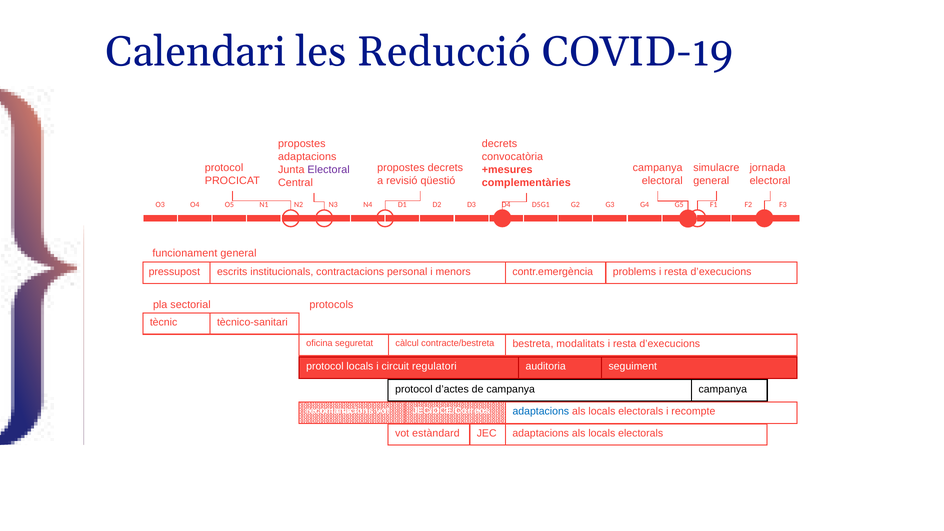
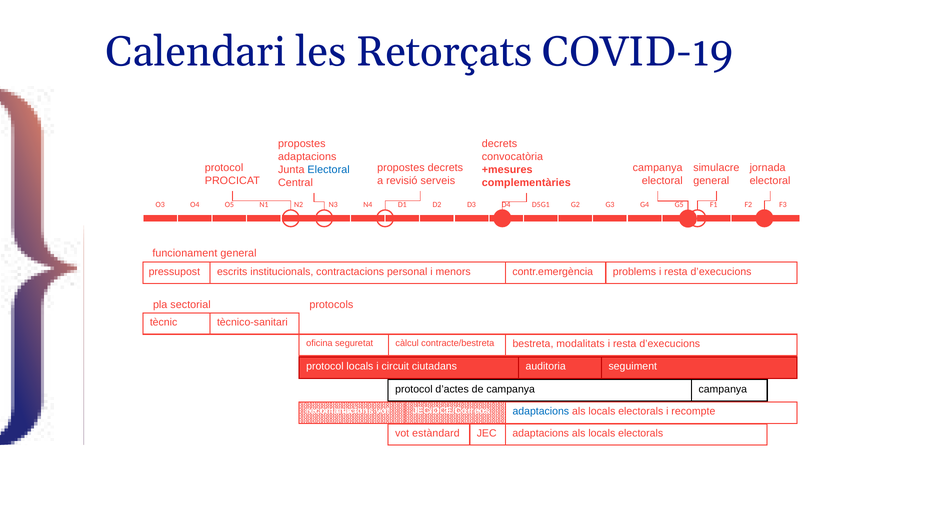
Reducció: Reducció -> Retorçats
Electoral at (329, 169) colour: purple -> blue
qüestió: qüestió -> serveis
regulatori: regulatori -> ciutadans
